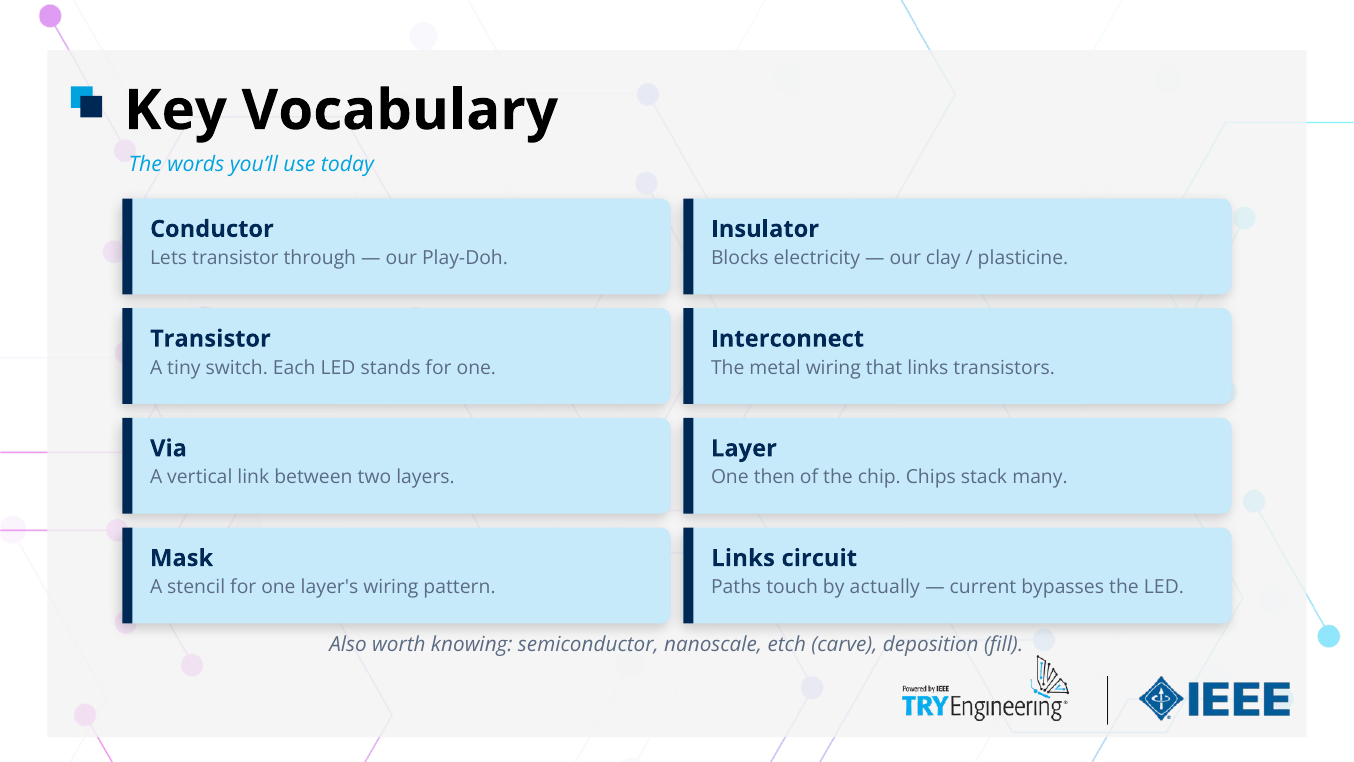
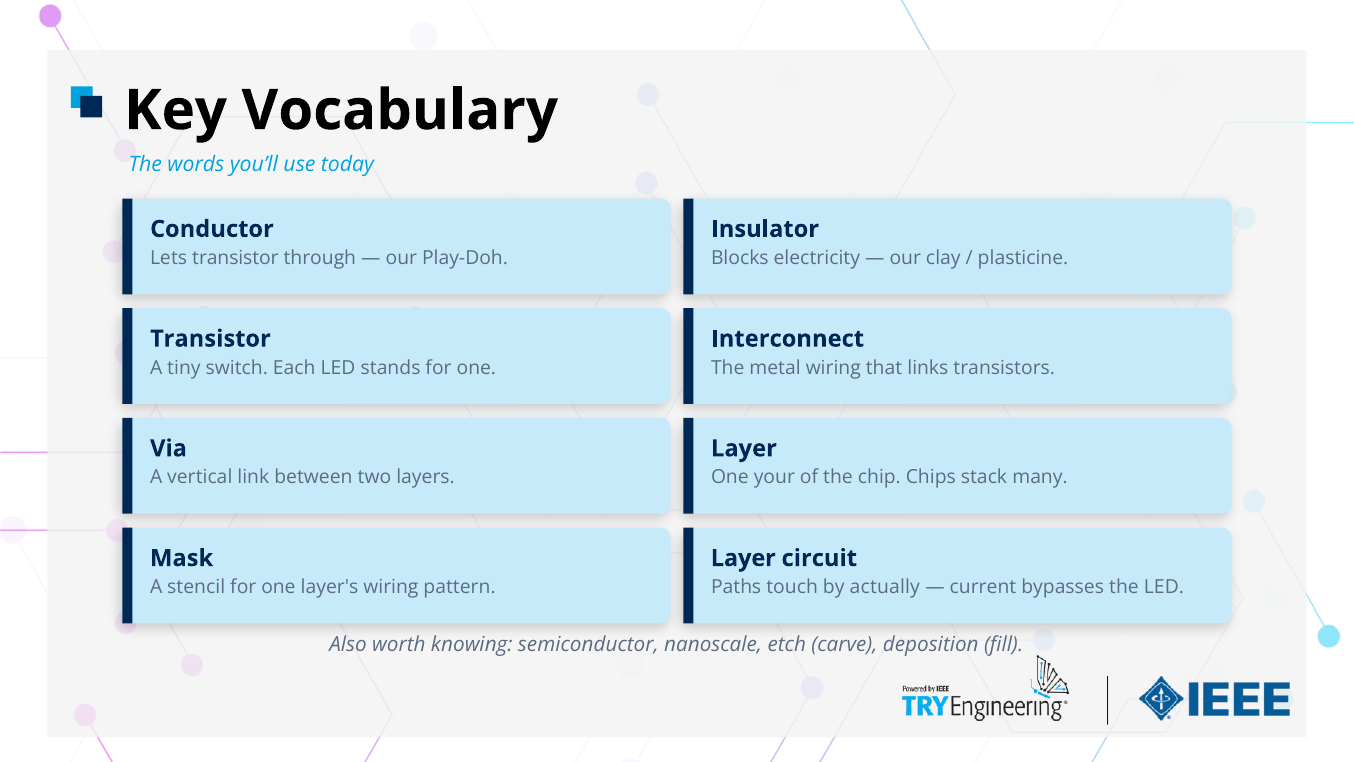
then: then -> your
Links at (743, 558): Links -> Layer
